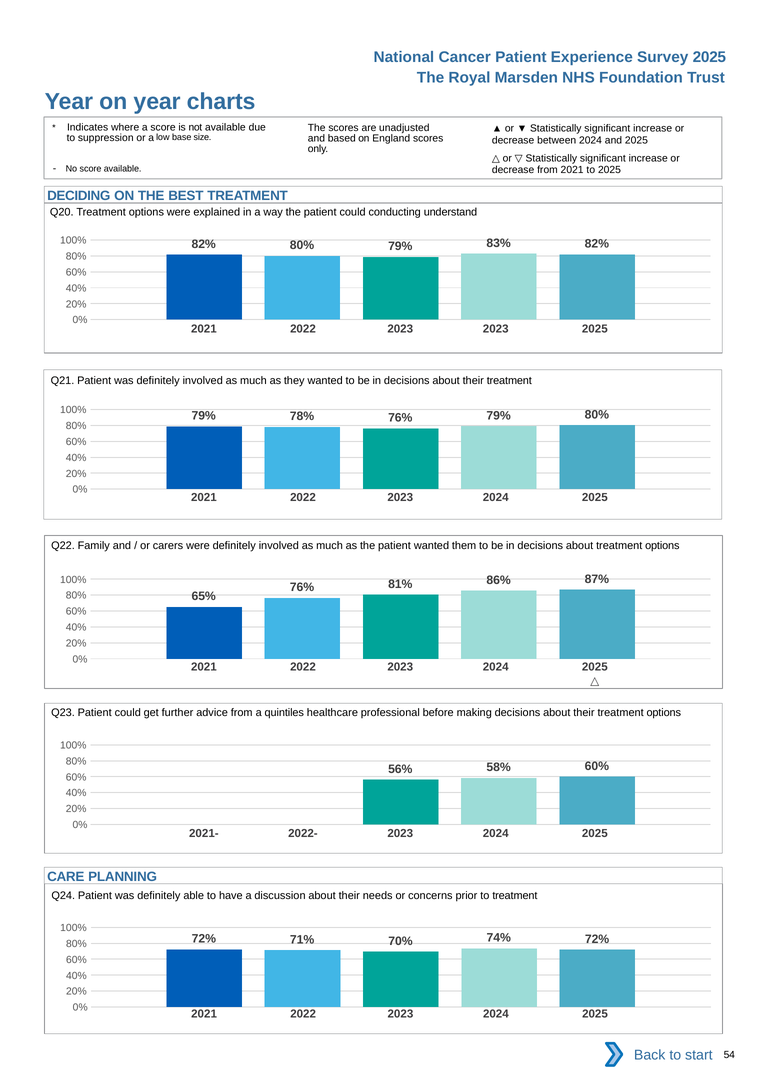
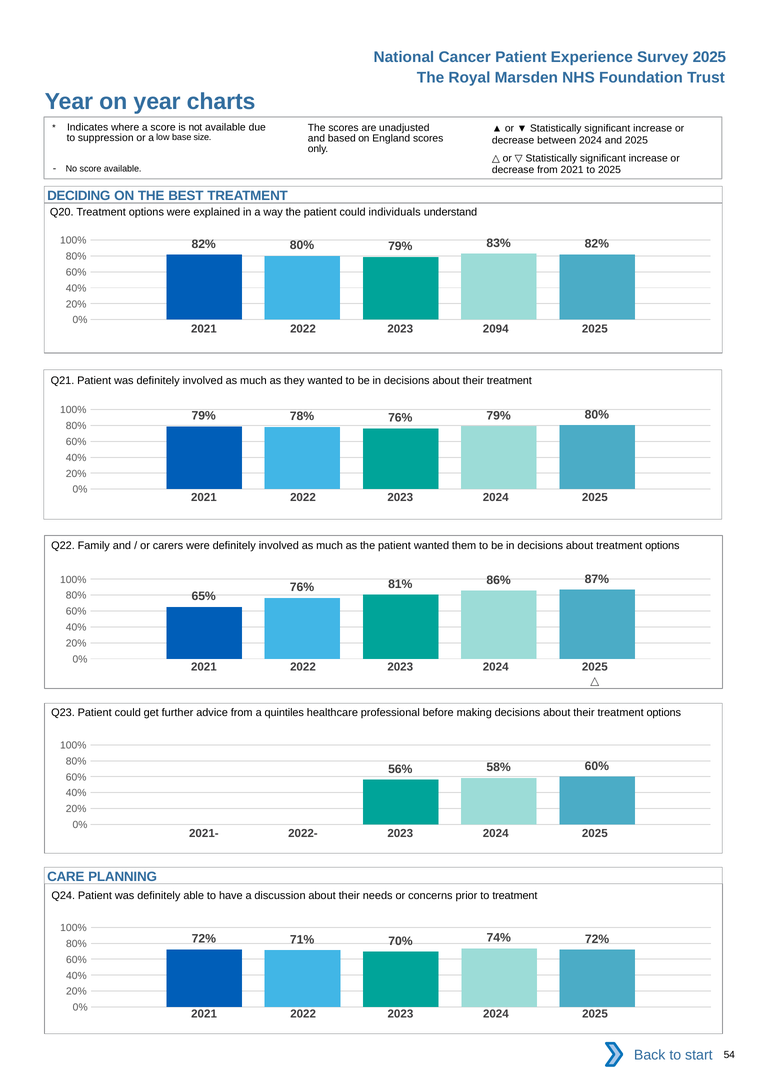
conducting: conducting -> individuals
2023 2023: 2023 -> 2094
